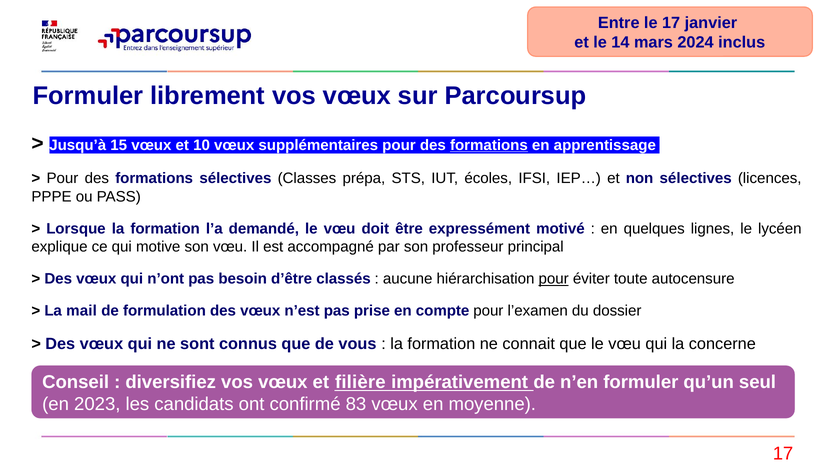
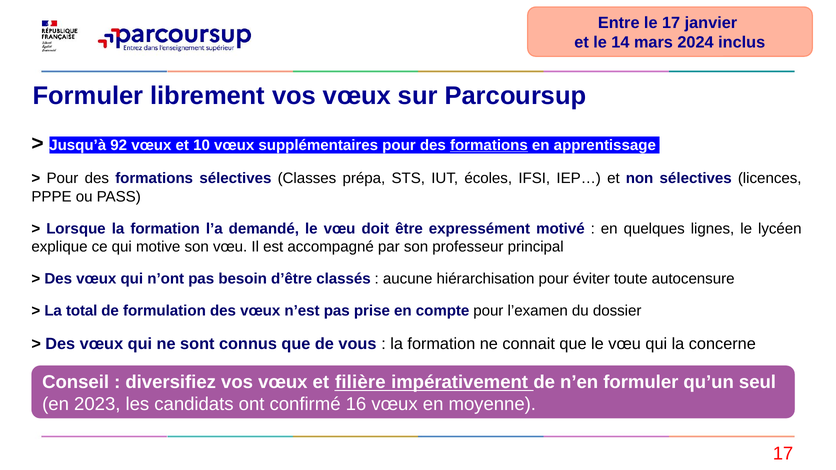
15: 15 -> 92
pour at (554, 279) underline: present -> none
mail: mail -> total
83: 83 -> 16
